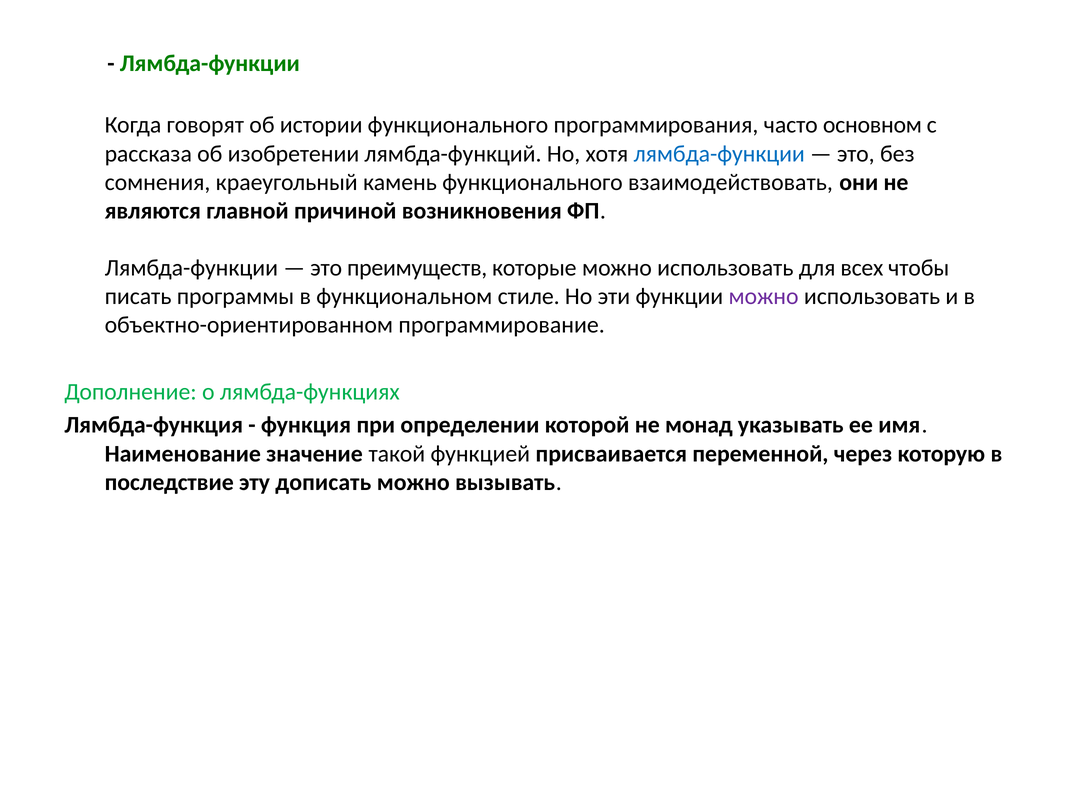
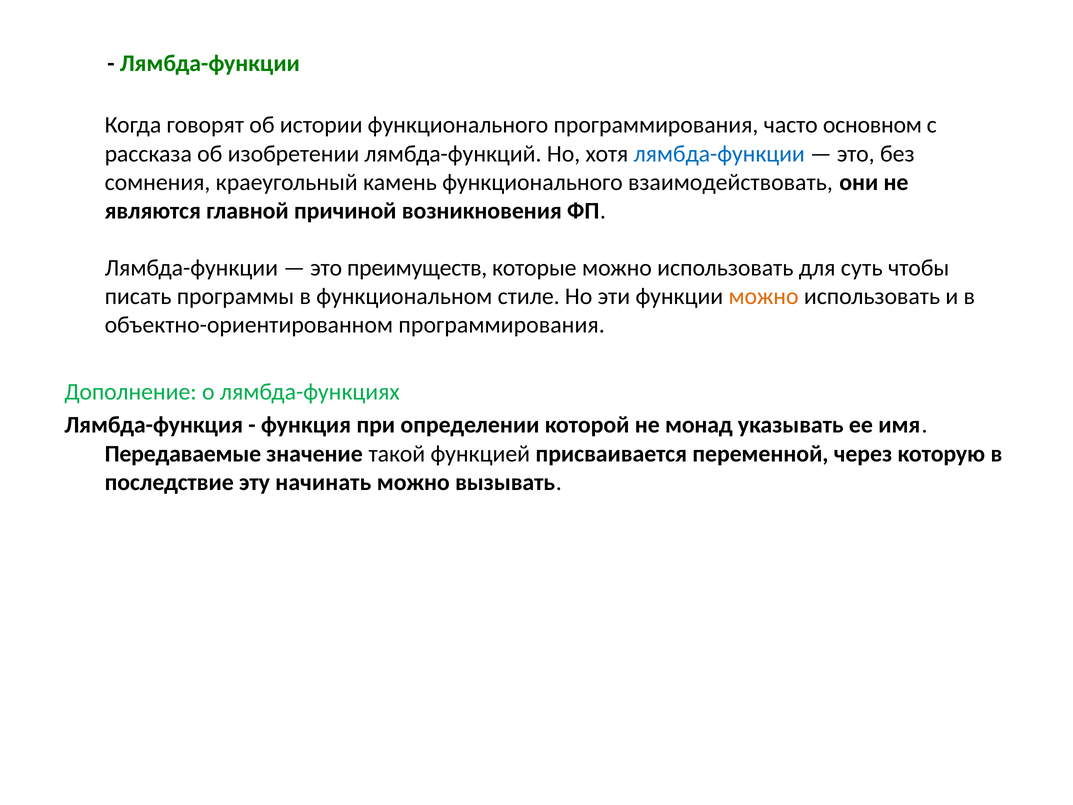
всех: всех -> суть
можно at (764, 296) colour: purple -> orange
объектно-ориентированном программирование: программирование -> программирования
Наименование: Наименование -> Передаваемые
дописать: дописать -> начинать
